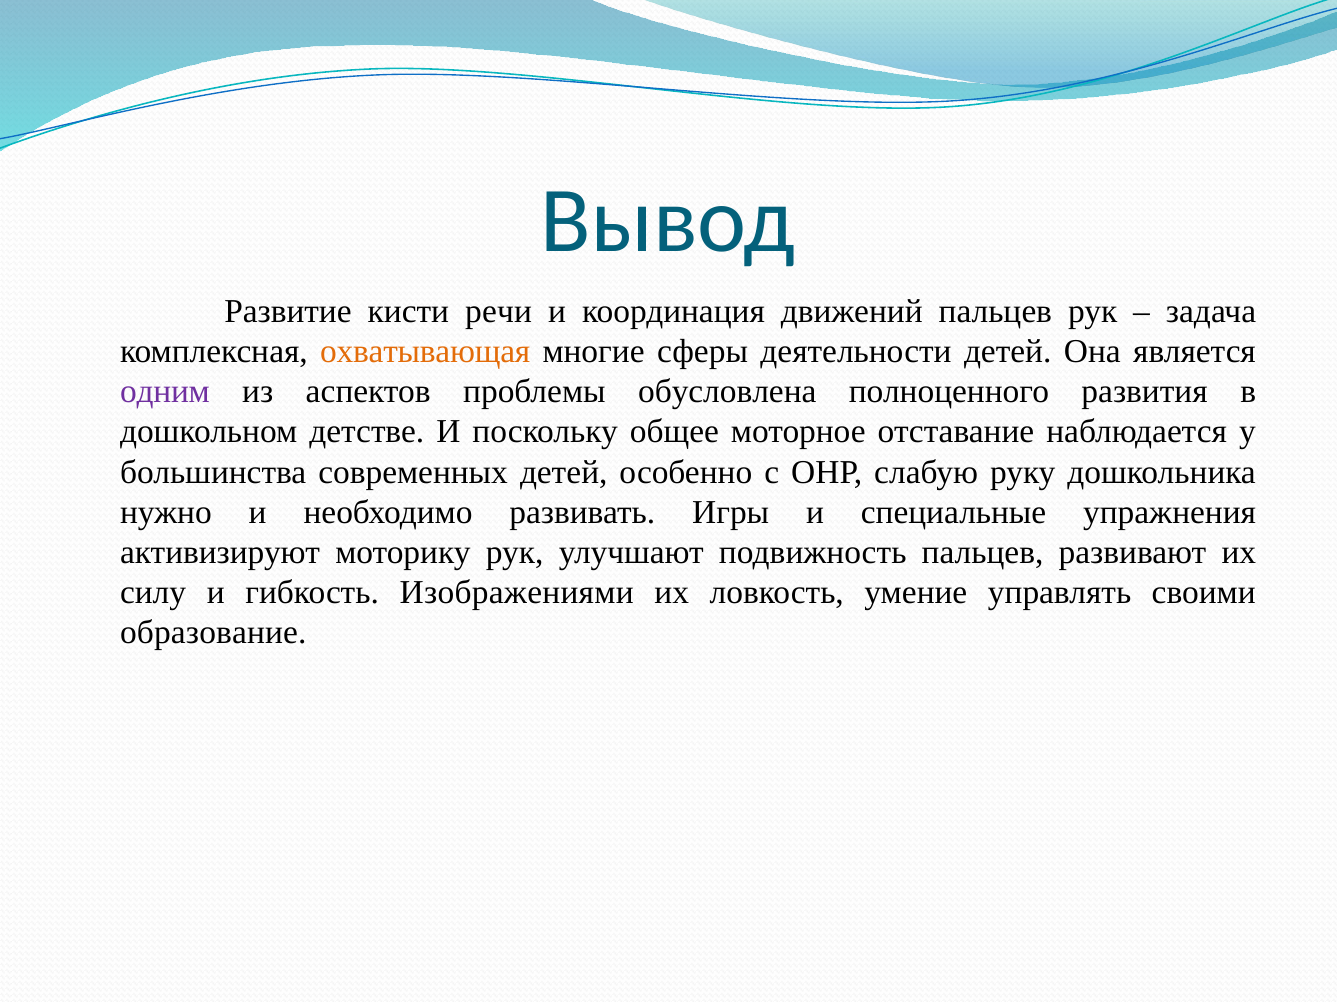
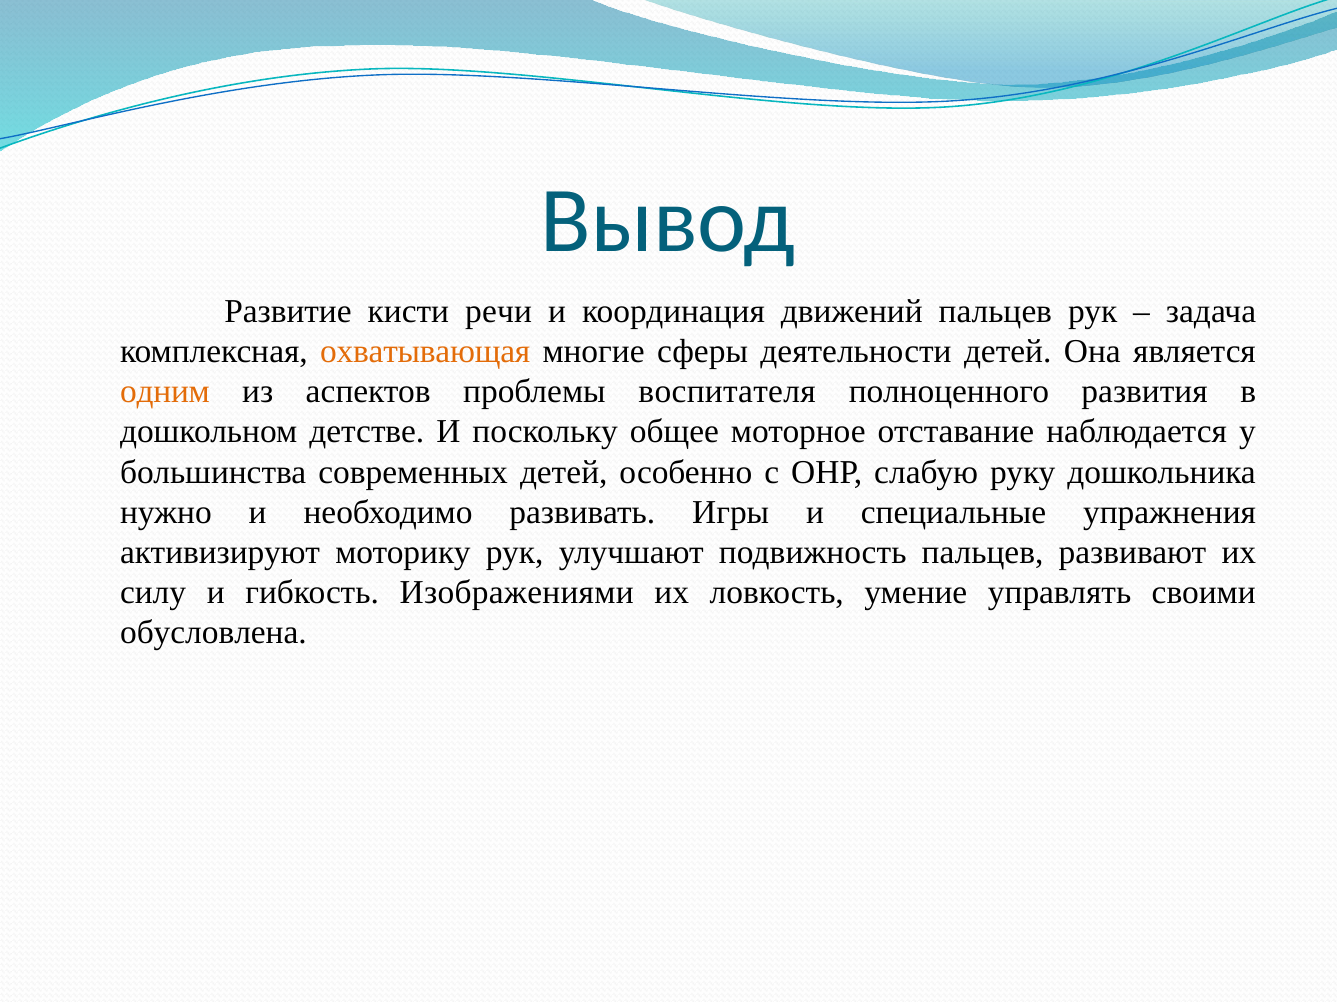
одним colour: purple -> orange
обусловлена: обусловлена -> воспитателя
образование: образование -> обусловлена
